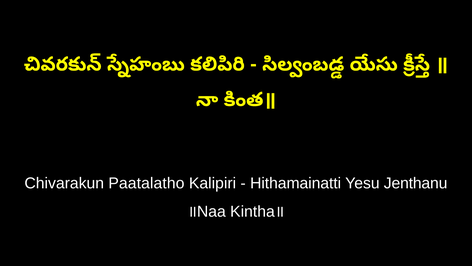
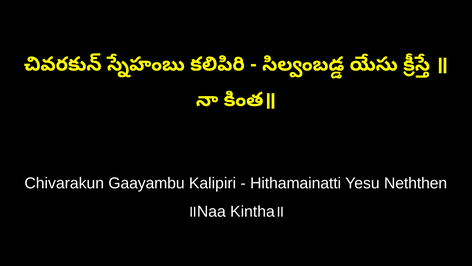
Paatalatho: Paatalatho -> Gaayambu
Jenthanu: Jenthanu -> Neththen
